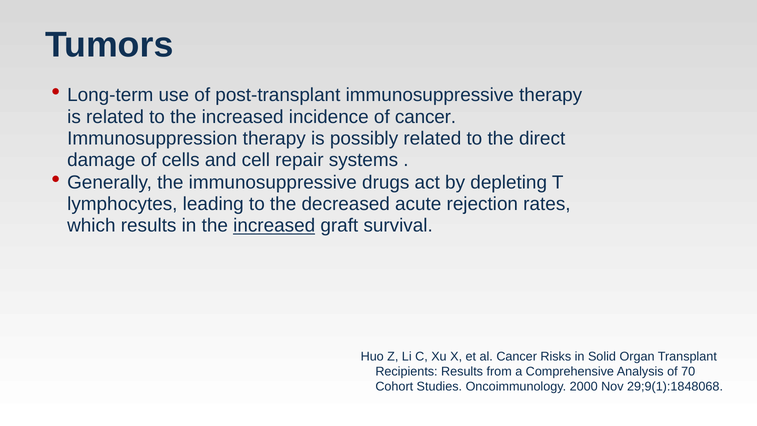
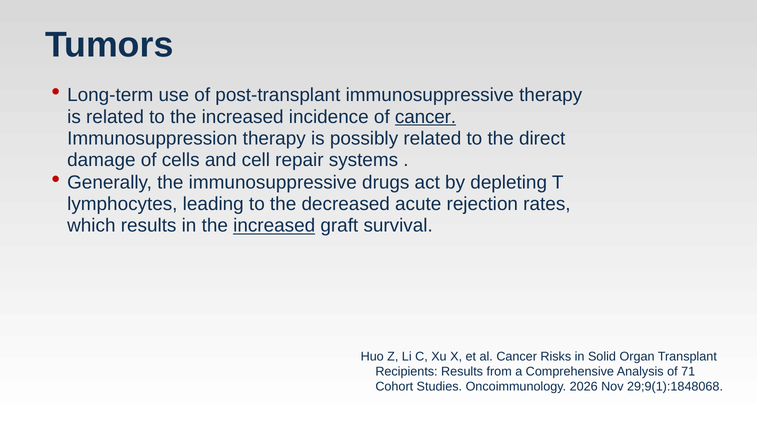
cancer at (426, 117) underline: none -> present
70: 70 -> 71
2000: 2000 -> 2026
